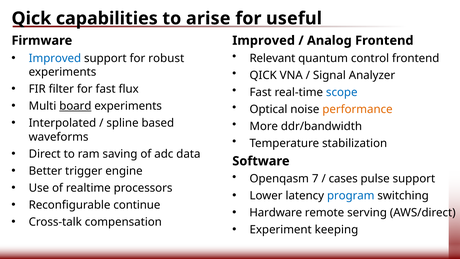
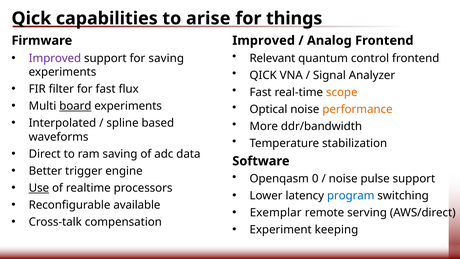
useful: useful -> things
Improved at (55, 58) colour: blue -> purple
for robust: robust -> saving
scope colour: blue -> orange
7: 7 -> 0
cases at (343, 179): cases -> noise
Use underline: none -> present
continue: continue -> available
Hardware: Hardware -> Exemplar
